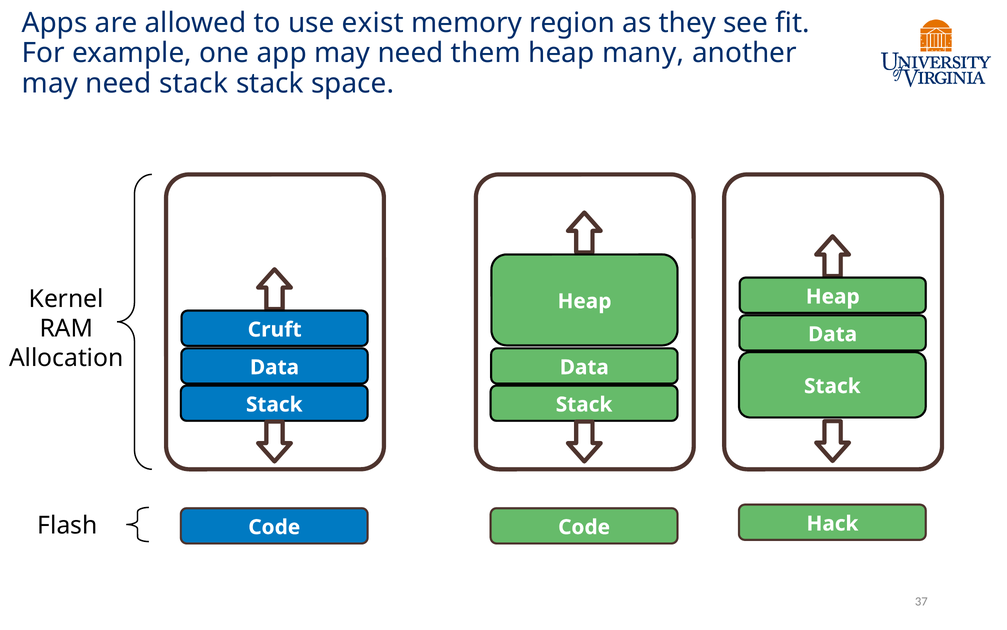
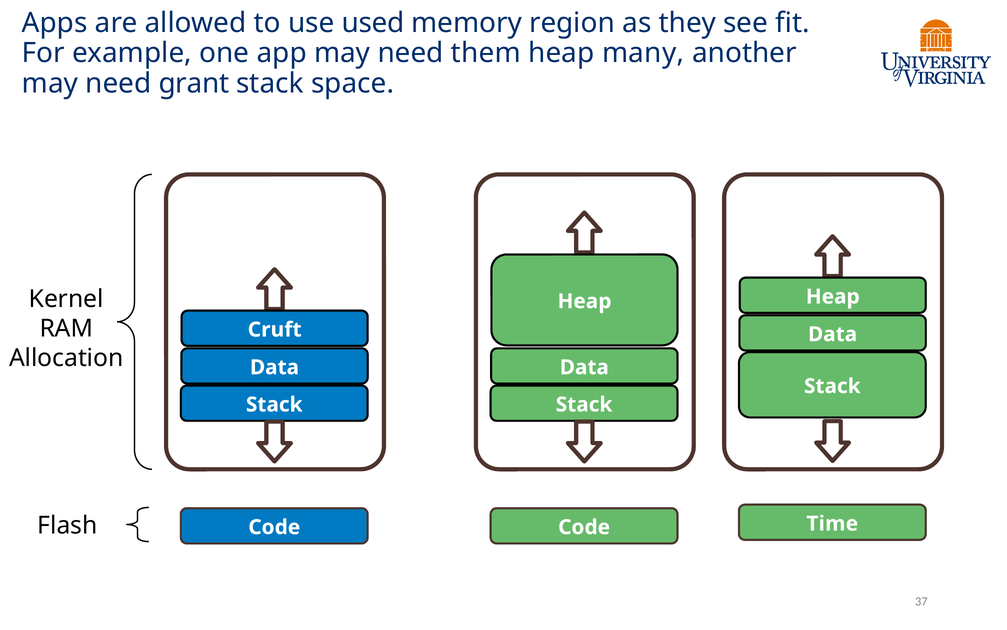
exist: exist -> used
need stack: stack -> grant
Hack: Hack -> Time
